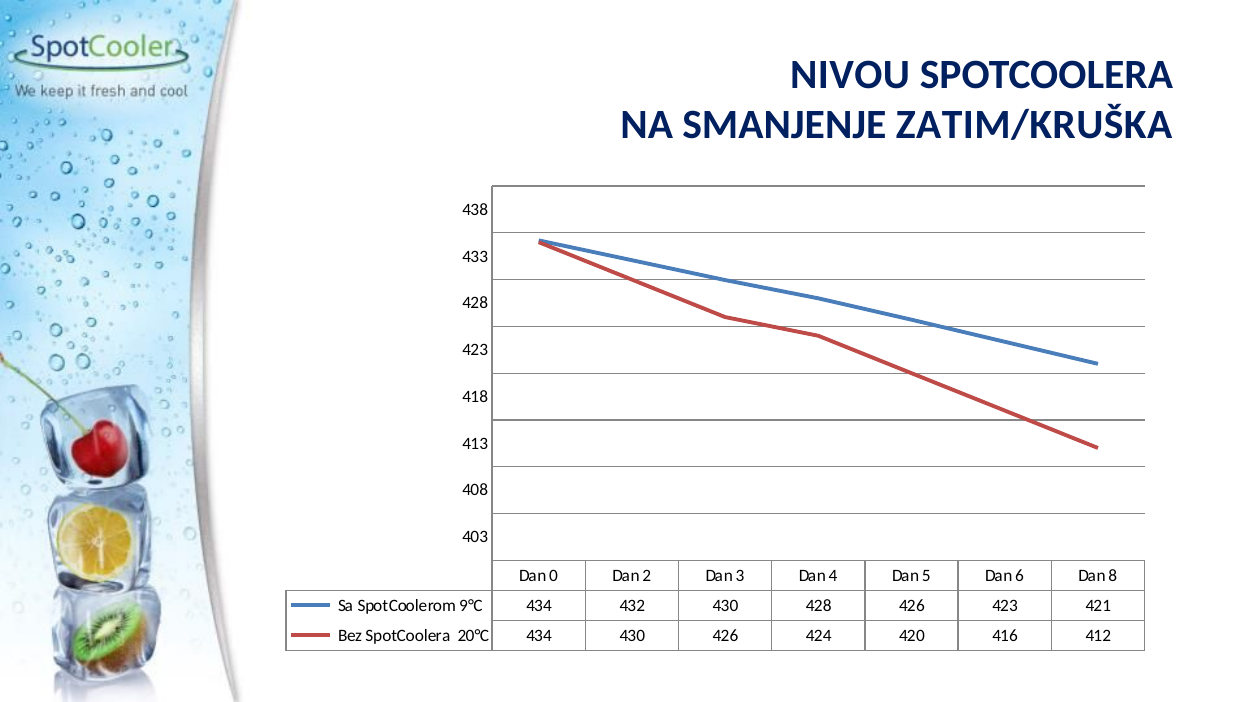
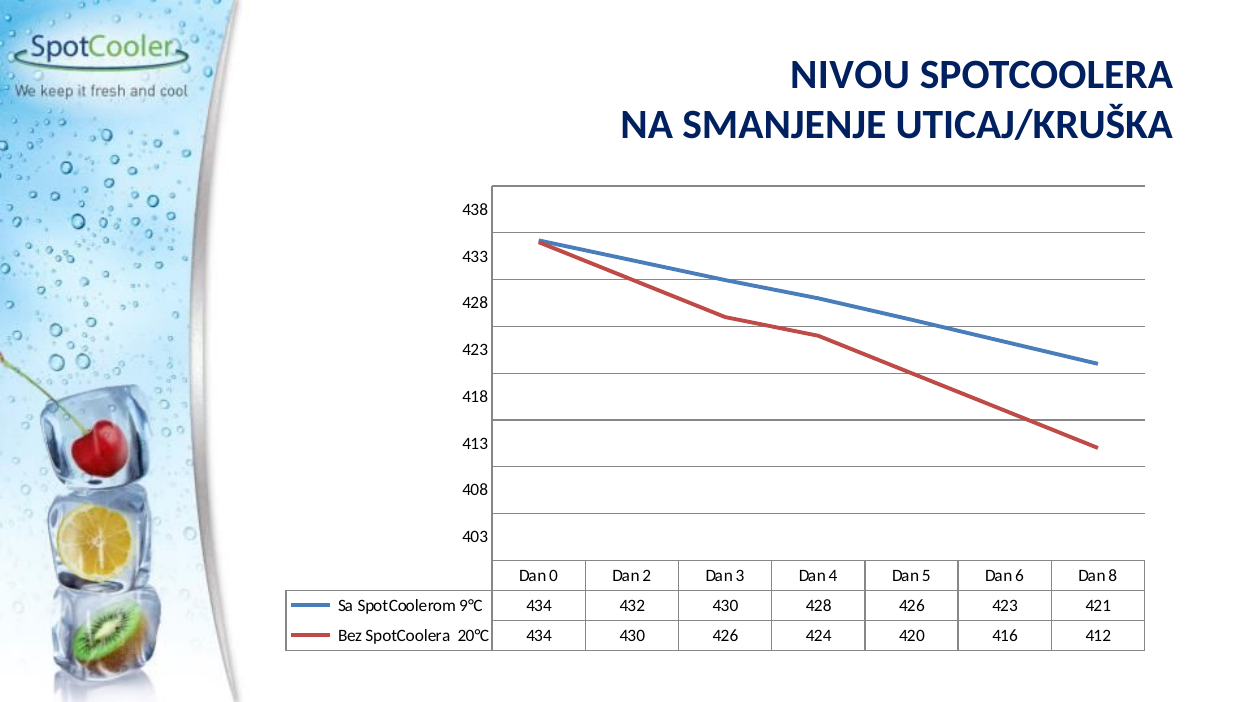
ZATIM/KRUŠKA: ZATIM/KRUŠKA -> UTICAJ/KRUŠKA
